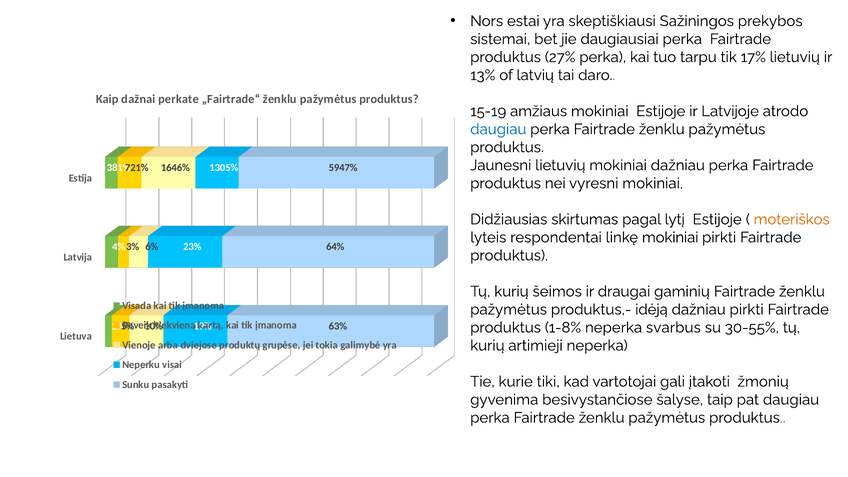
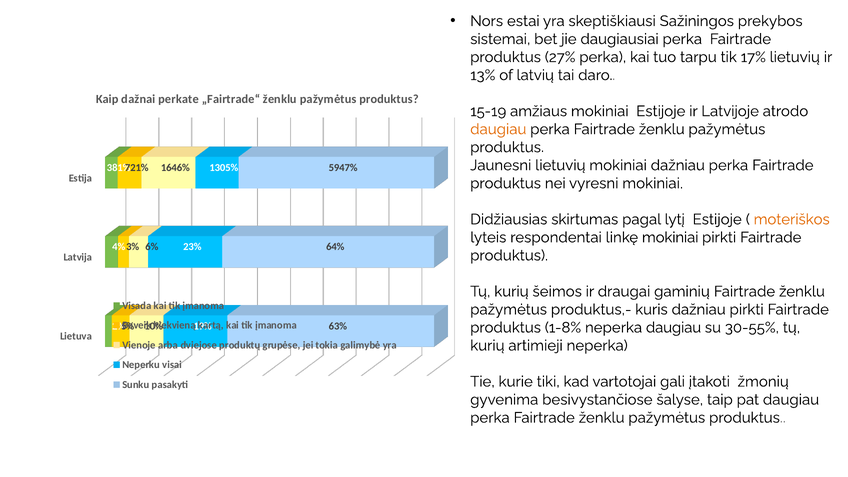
daugiau at (498, 129) colour: blue -> orange
idėją: idėją -> kuris
neperka svarbus: svarbus -> daugiau
